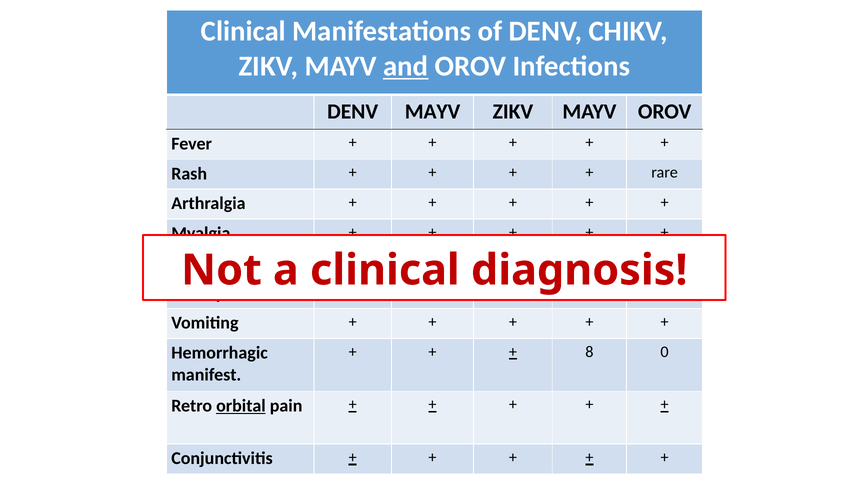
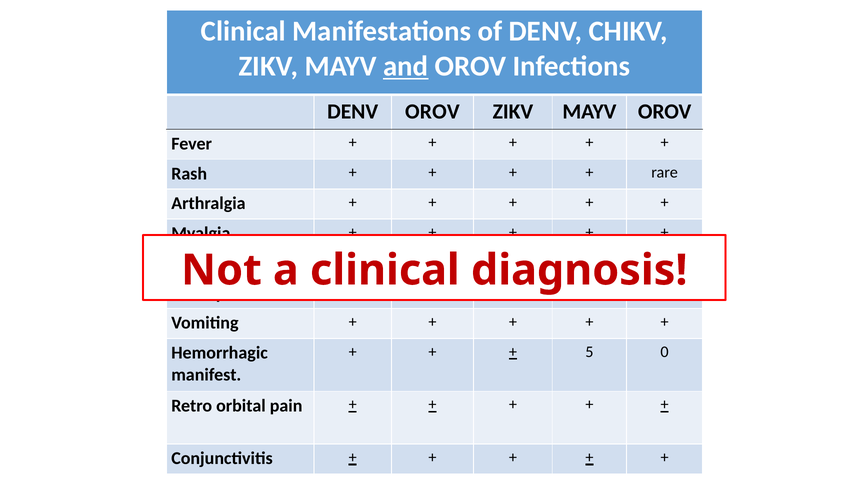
DENV MAYV: MAYV -> OROV
8: 8 -> 5
orbital underline: present -> none
